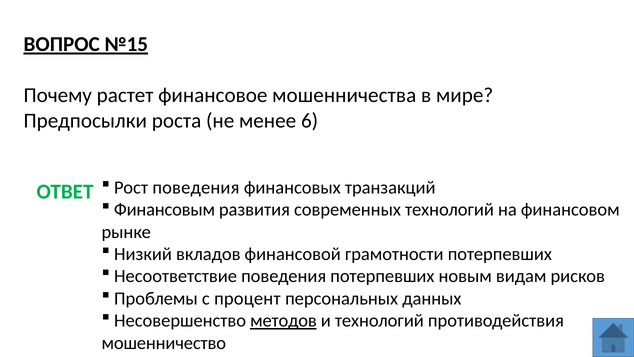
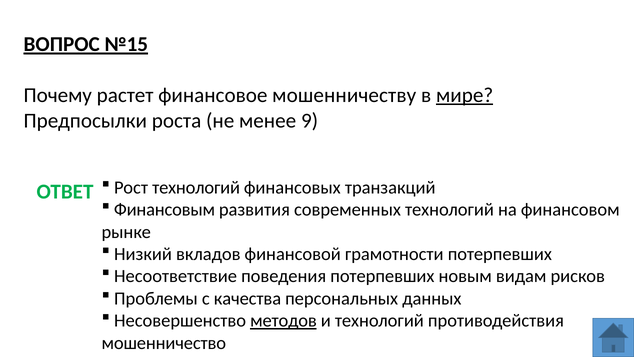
мошенничества: мошенничества -> мошенничеству
мире underline: none -> present
6: 6 -> 9
Рост поведения: поведения -> технологий
процент: процент -> качества
